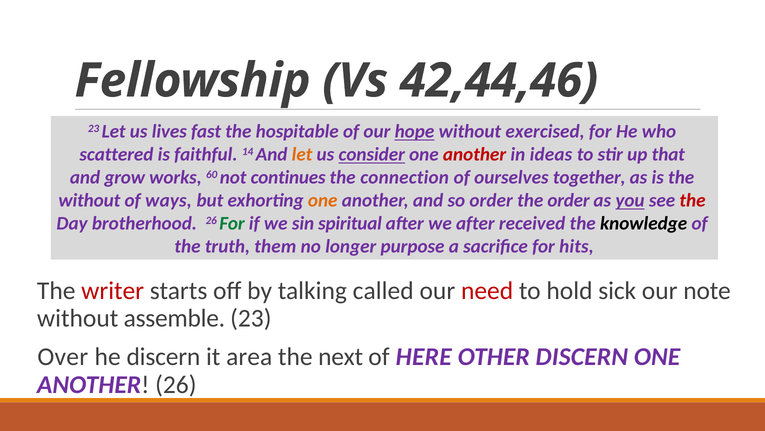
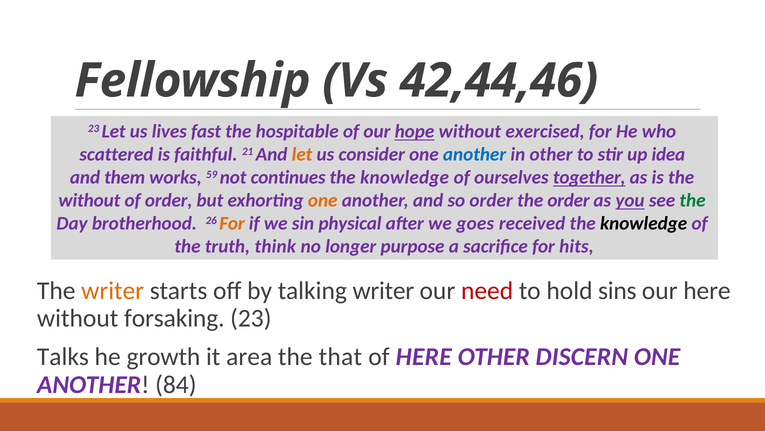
14: 14 -> 21
consider underline: present -> none
another at (475, 154) colour: red -> blue
in ideas: ideas -> other
that: that -> idea
grow: grow -> them
60: 60 -> 59
connection at (405, 177): connection -> knowledge
together underline: none -> present
of ways: ways -> order
the at (693, 200) colour: red -> green
For at (232, 223) colour: green -> orange
spiritual: spiritual -> physical
we after: after -> goes
them: them -> think
writer at (113, 290) colour: red -> orange
talking called: called -> writer
sick: sick -> sins
our note: note -> here
assemble: assemble -> forsaking
Over: Over -> Talks
he discern: discern -> growth
next: next -> that
ANOTHER 26: 26 -> 84
